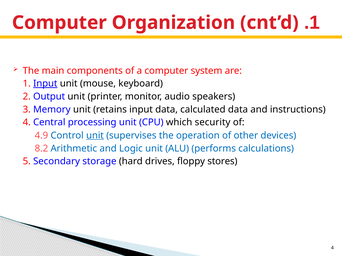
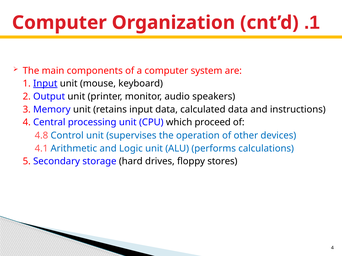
security: security -> proceed
4.9: 4.9 -> 4.8
unit at (95, 136) underline: present -> none
8.2: 8.2 -> 4.1
